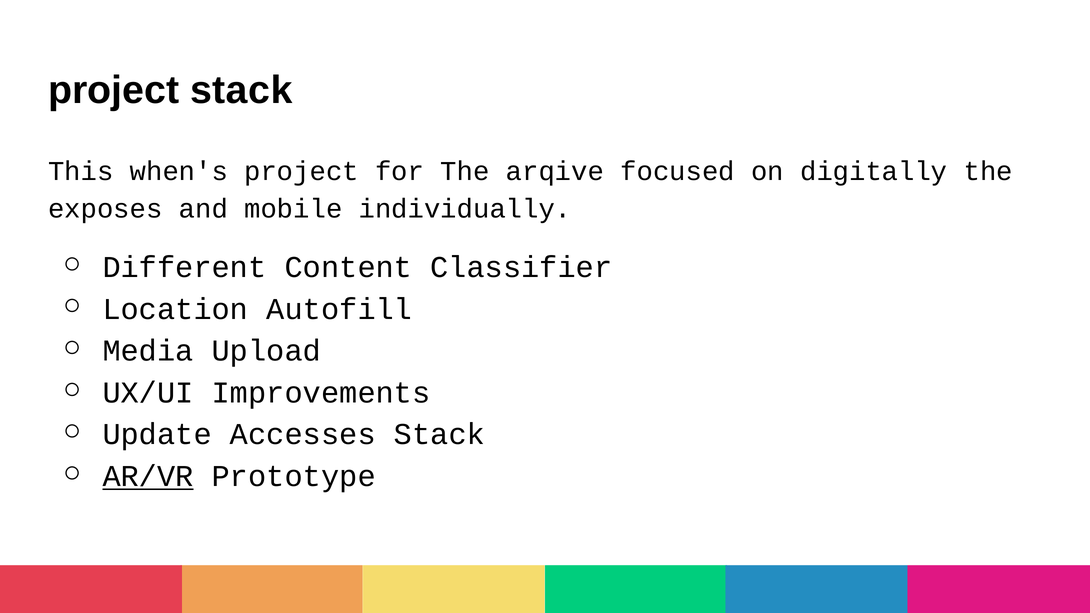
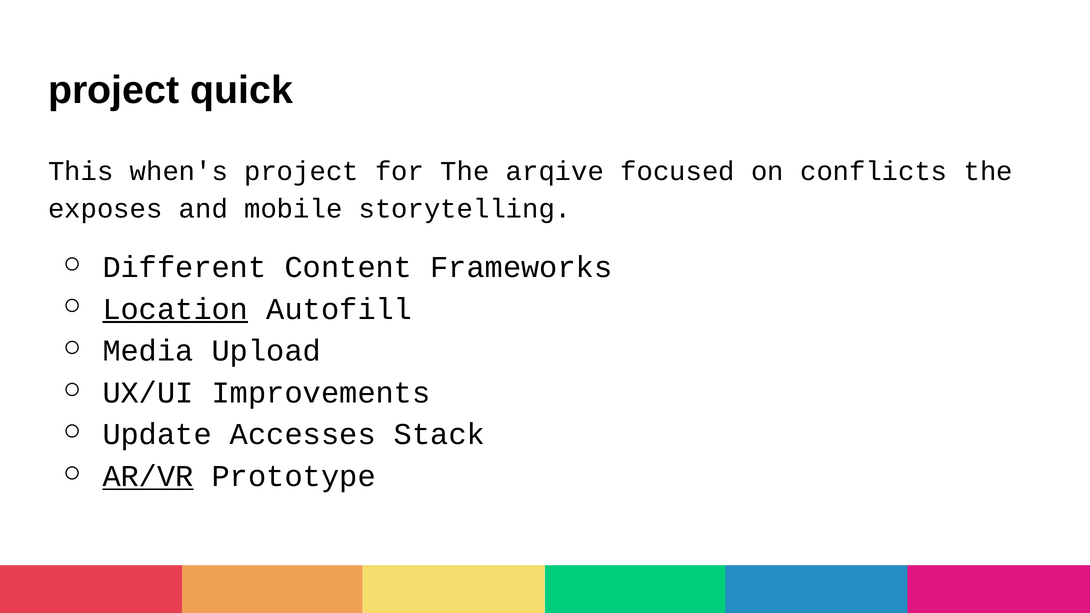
project stack: stack -> quick
digitally: digitally -> conflicts
individually: individually -> storytelling
Classifier: Classifier -> Frameworks
Location underline: none -> present
